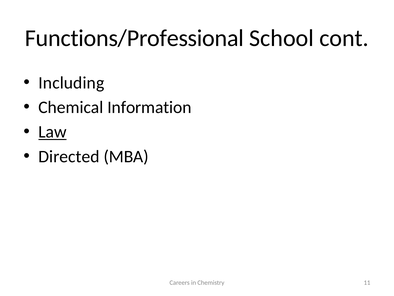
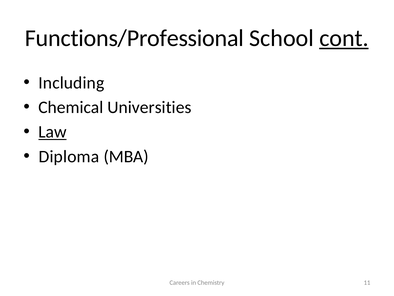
cont underline: none -> present
Information: Information -> Universities
Directed: Directed -> Diploma
